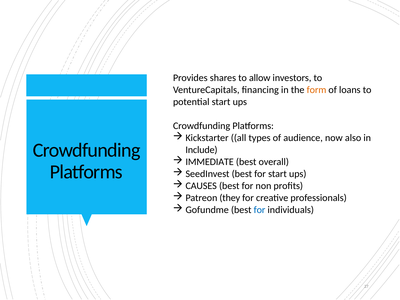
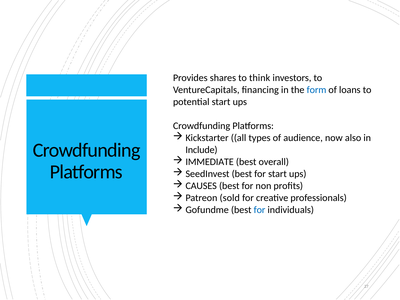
allow: allow -> think
form colour: orange -> blue
they: they -> sold
